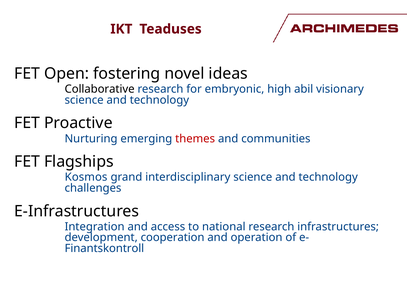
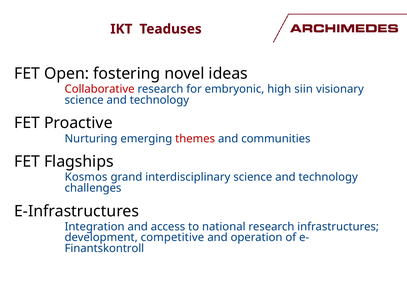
Collaborative colour: black -> red
abil: abil -> siin
cooperation: cooperation -> competitive
